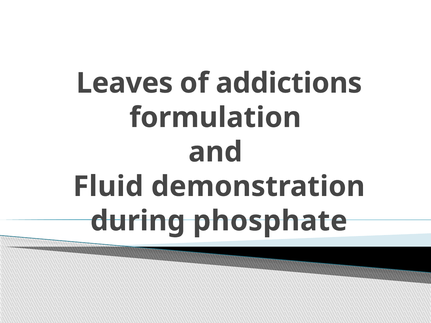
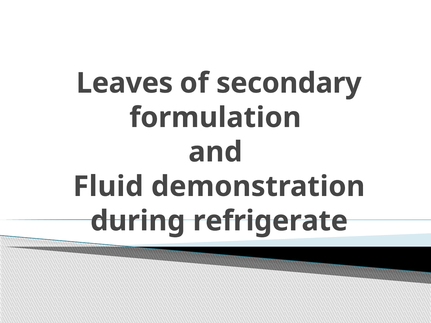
addictions: addictions -> secondary
phosphate: phosphate -> refrigerate
